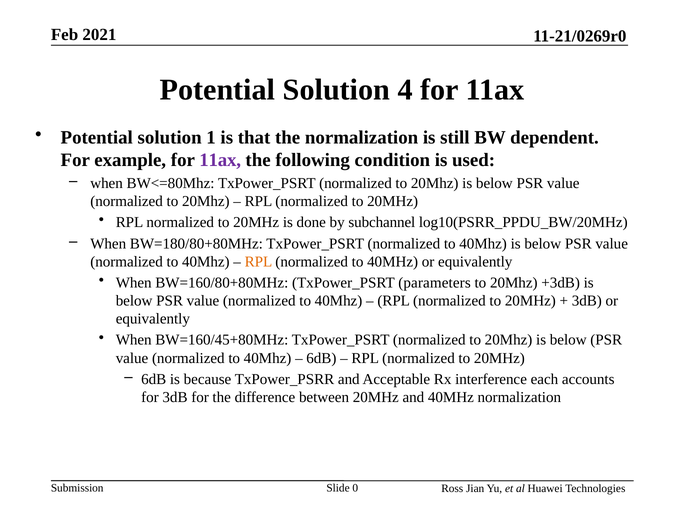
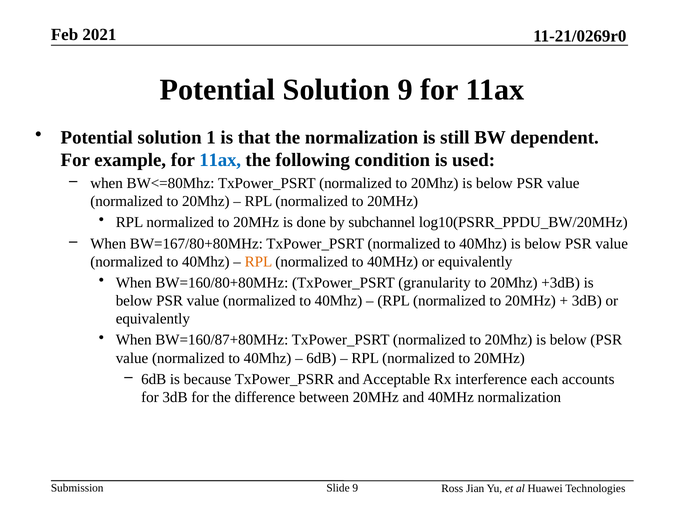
Solution 4: 4 -> 9
11ax at (220, 160) colour: purple -> blue
BW=180/80+80MHz: BW=180/80+80MHz -> BW=167/80+80MHz
parameters: parameters -> granularity
BW=160/45+80MHz: BW=160/45+80MHz -> BW=160/87+80MHz
Slide 0: 0 -> 9
